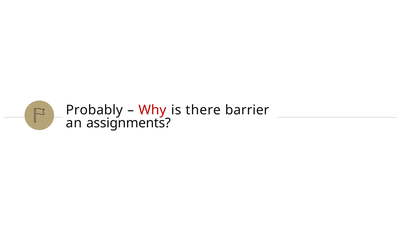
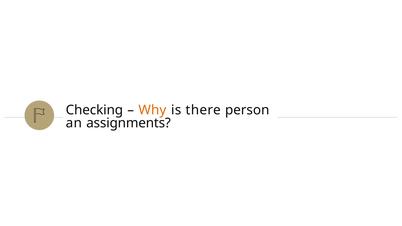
Probably: Probably -> Checking
Why colour: red -> orange
barrier: barrier -> person
